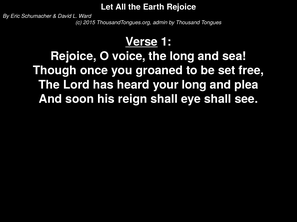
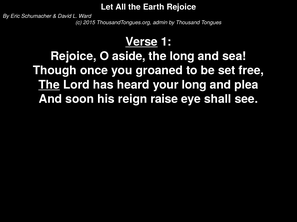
voice: voice -> aside
The at (49, 85) underline: none -> present
reign shall: shall -> raise
